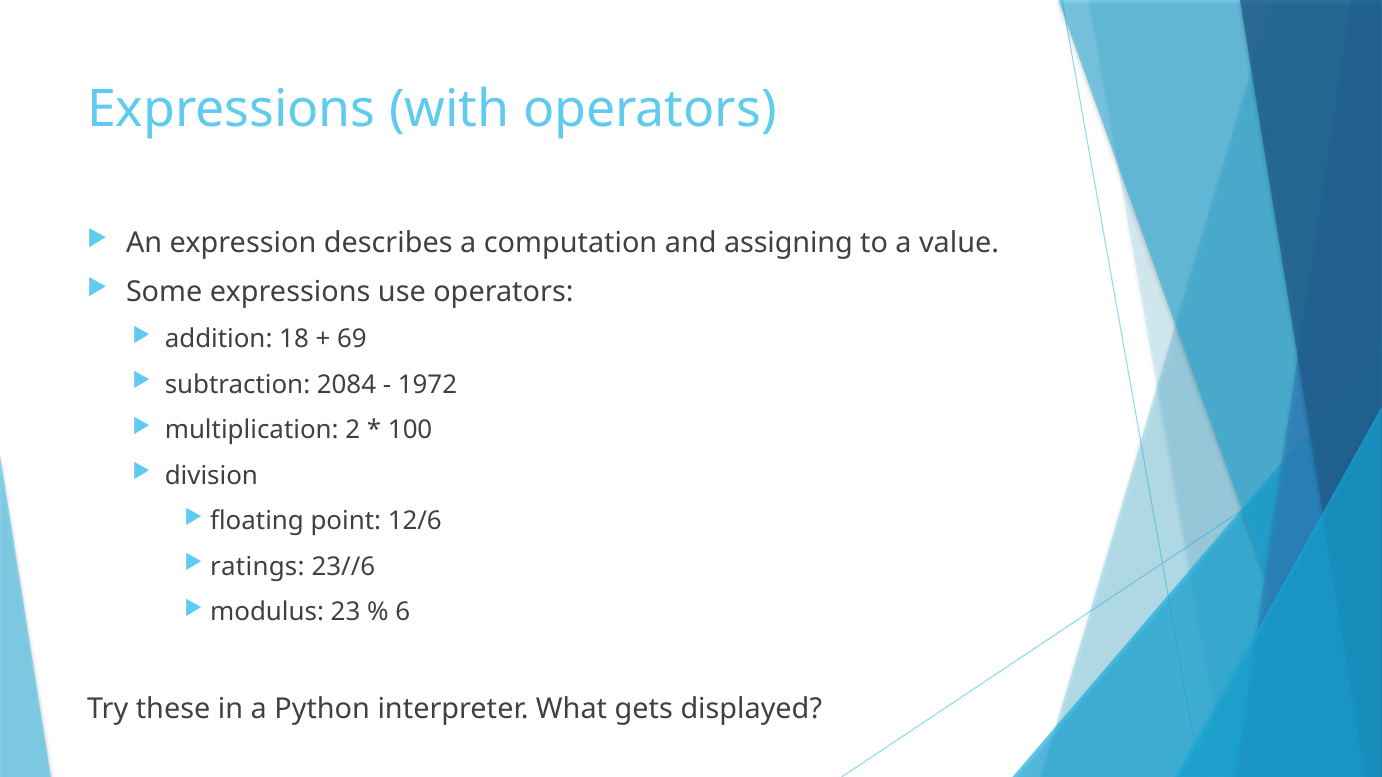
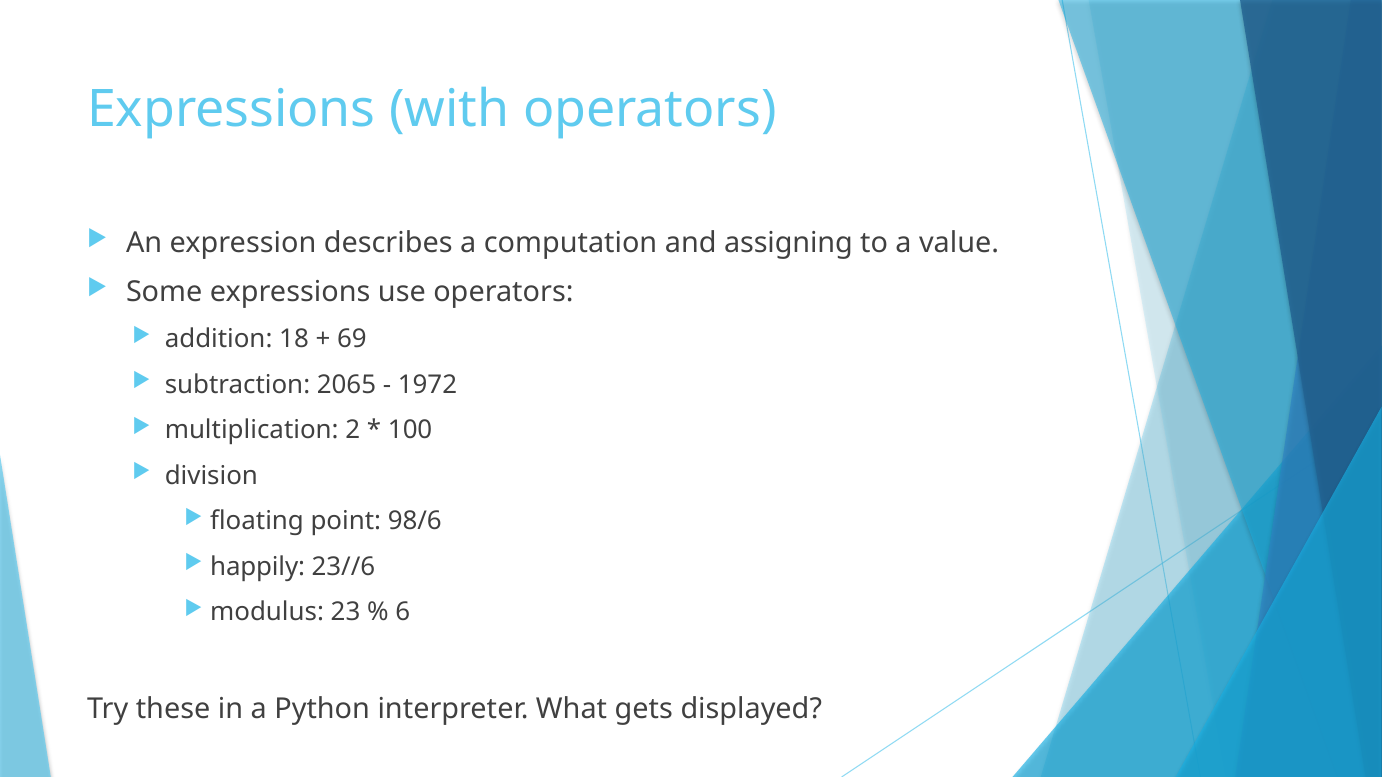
2084: 2084 -> 2065
12/6: 12/6 -> 98/6
ratings: ratings -> happily
